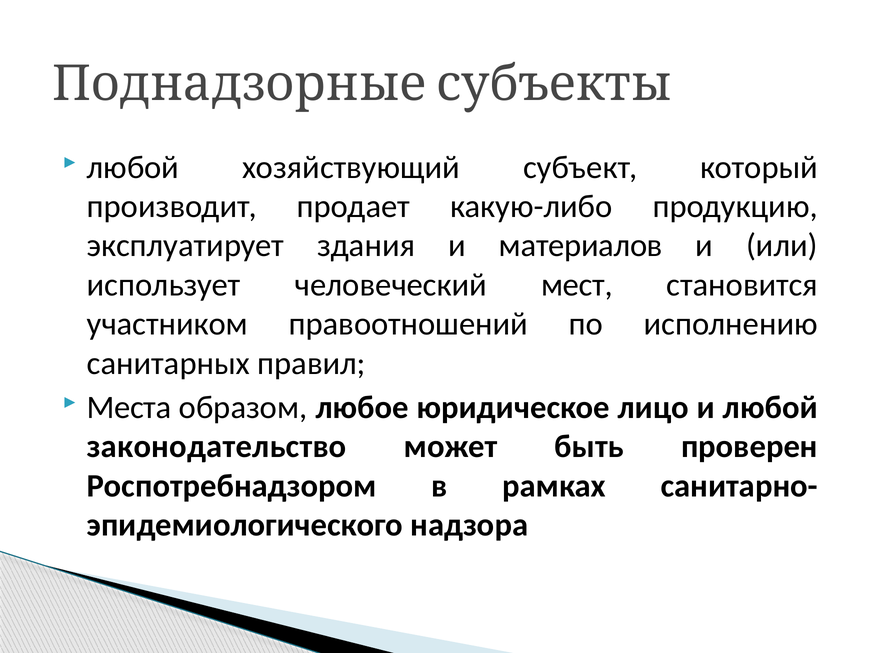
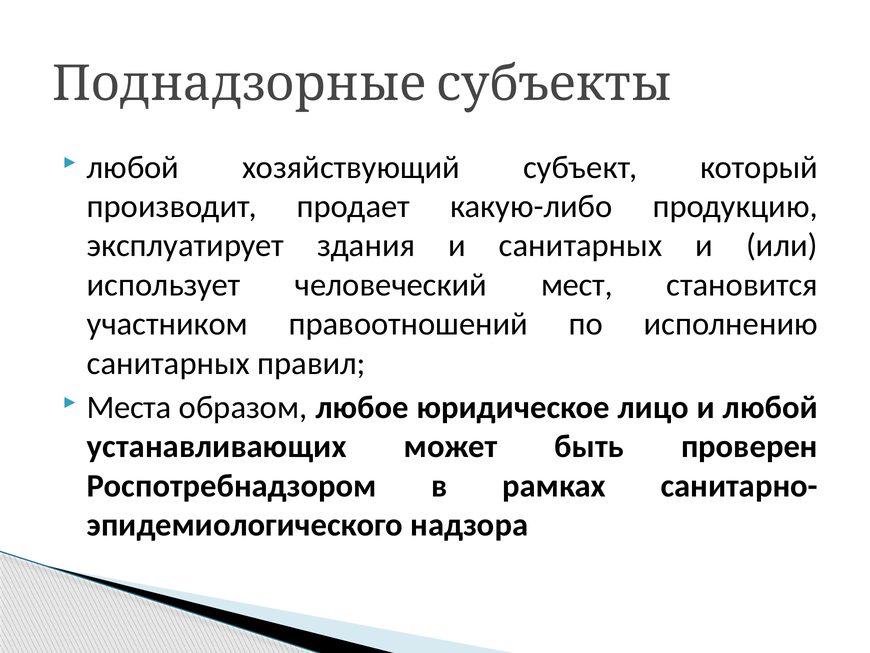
и материалов: материалов -> санитарных
законодательство: законодательство -> устанавливающих
